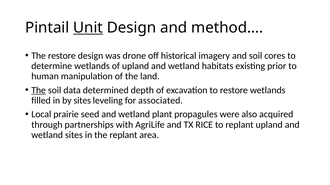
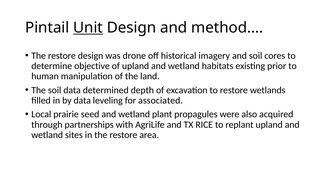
determine wetlands: wetlands -> objective
The at (39, 90) underline: present -> none
by sites: sites -> data
in the replant: replant -> restore
